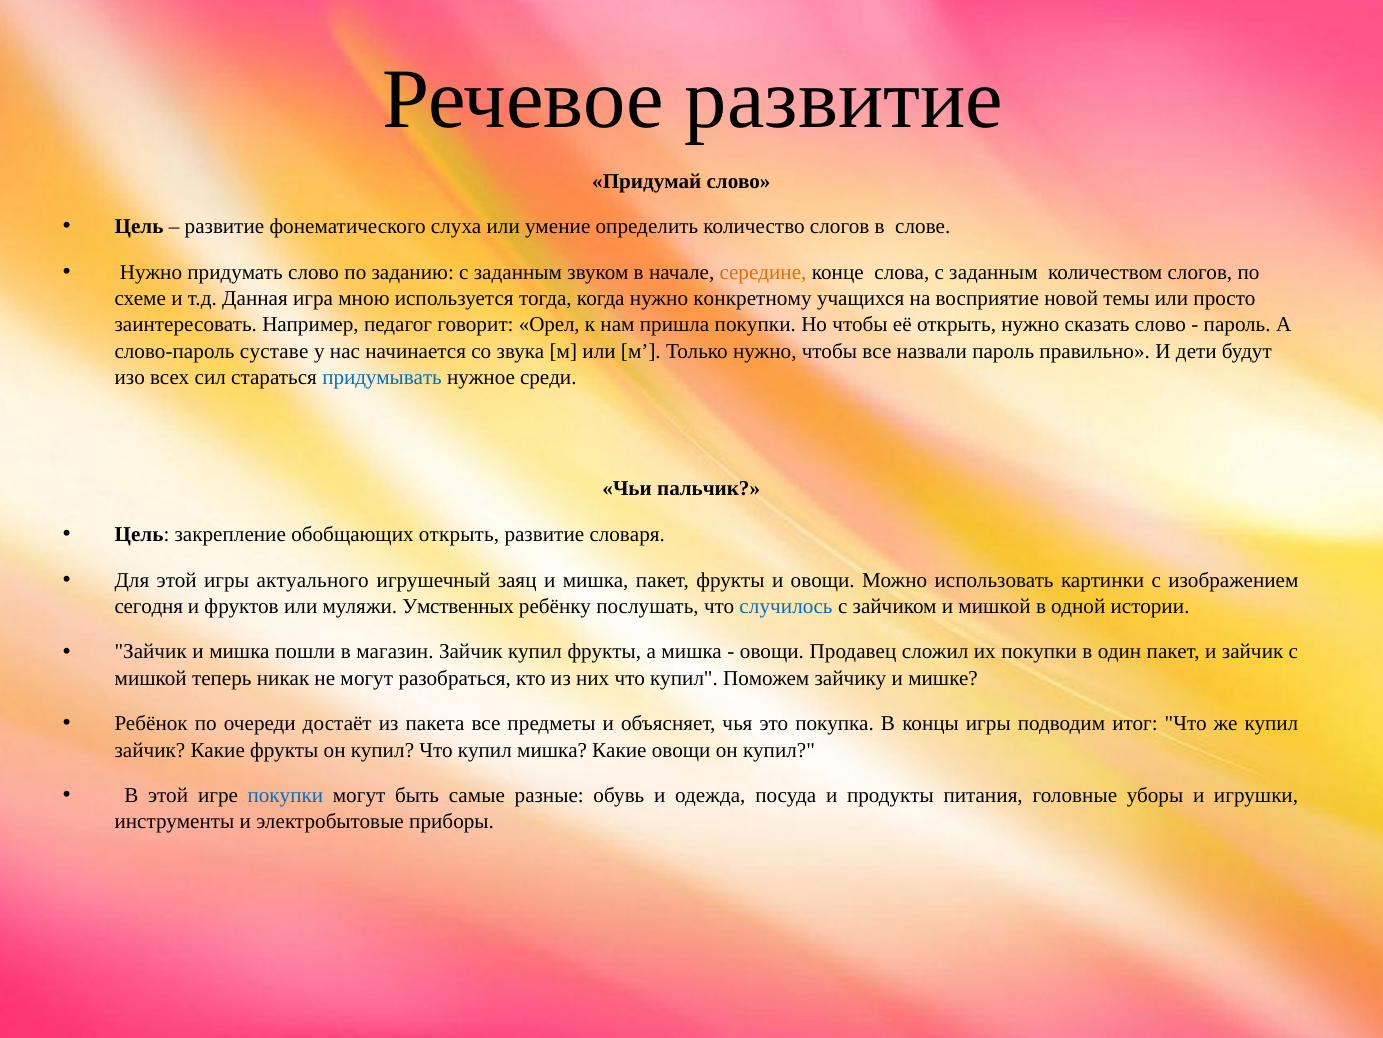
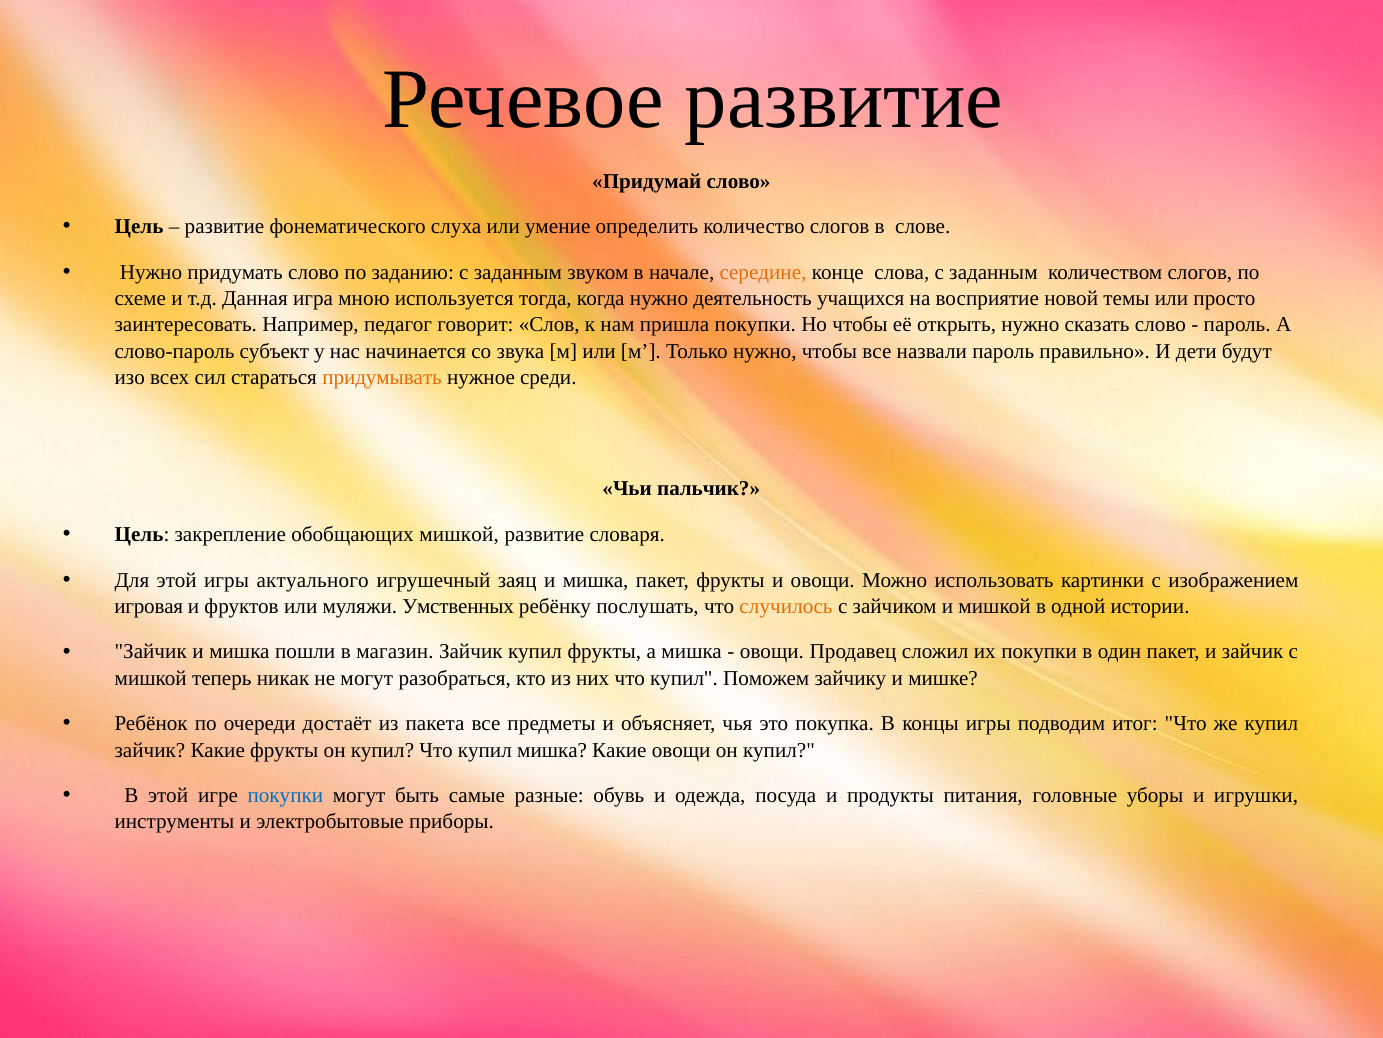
конкретному: конкретному -> деятельность
Орел: Орел -> Слов
суставе: суставе -> субъект
придумывать colour: blue -> orange
обобщающих открыть: открыть -> мишкой
сегодня: сегодня -> игровая
случилось colour: blue -> orange
